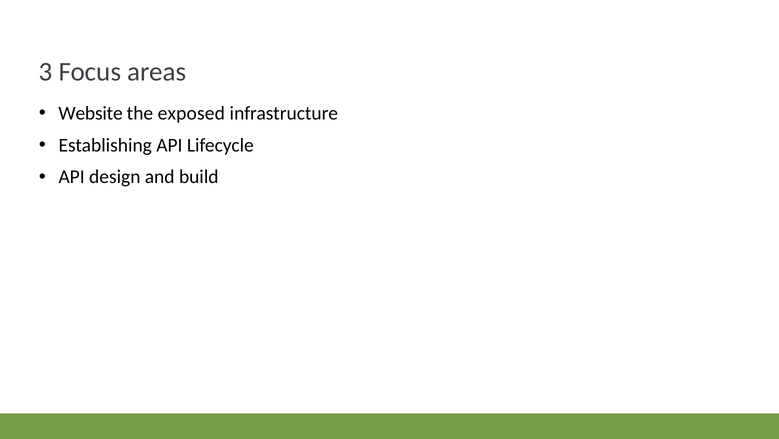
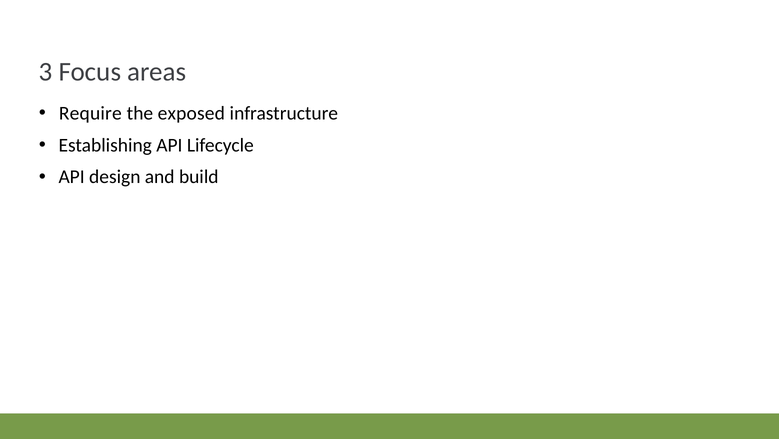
Website: Website -> Require
